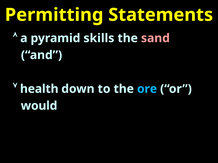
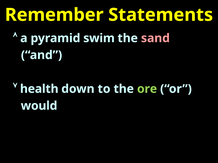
Permitting: Permitting -> Remember
skills: skills -> swim
ore colour: light blue -> light green
